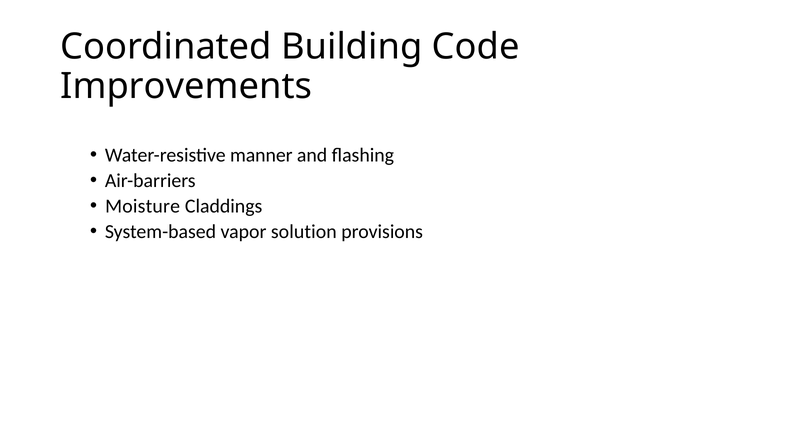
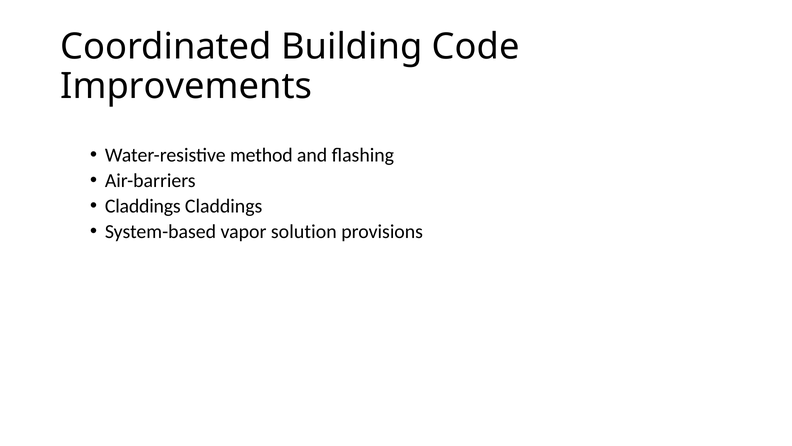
manner: manner -> method
Moisture at (143, 206): Moisture -> Claddings
